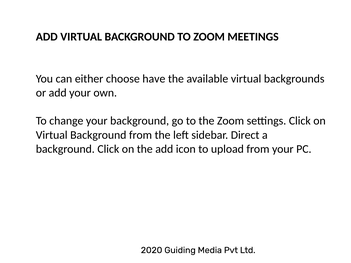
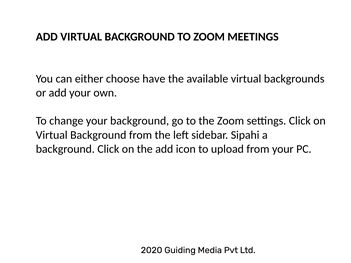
Direct: Direct -> Sipahi
